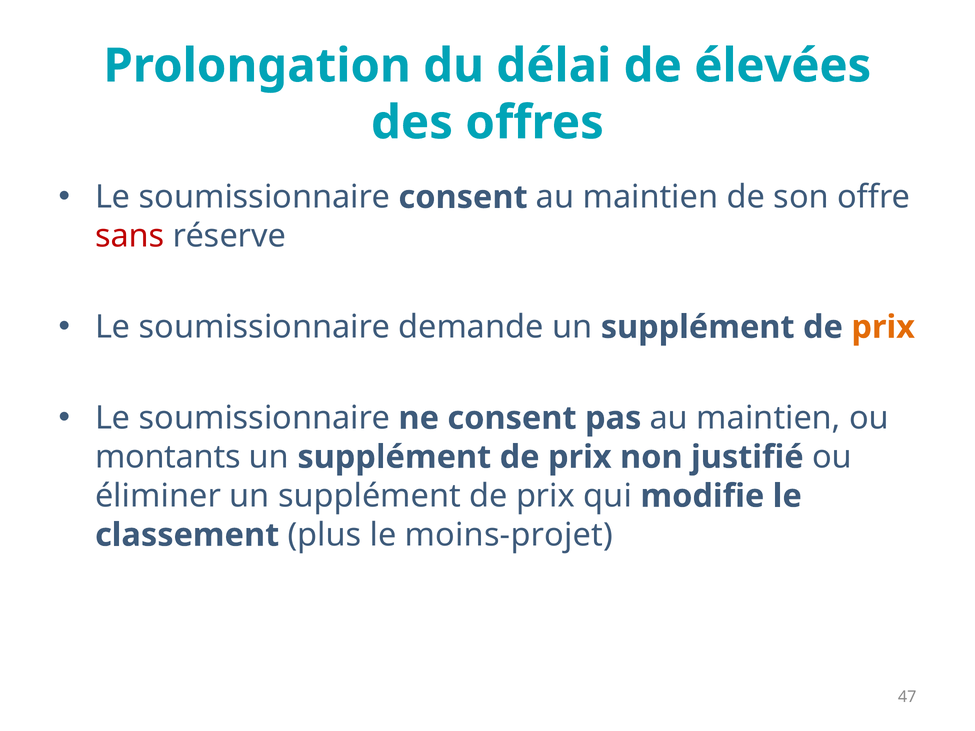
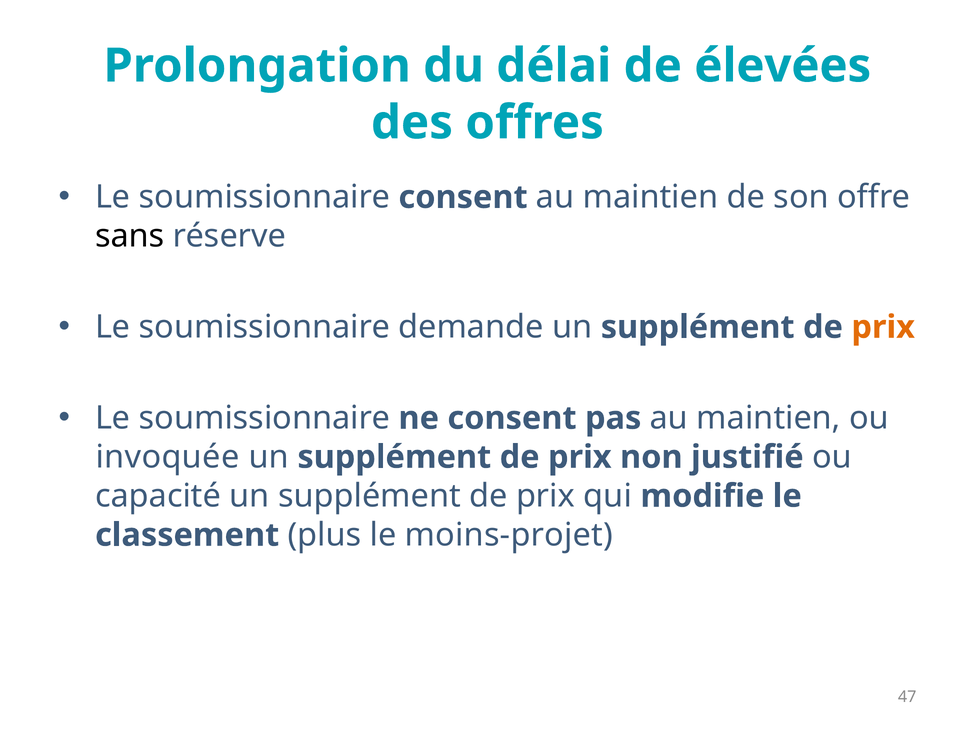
sans colour: red -> black
montants: montants -> invoquée
éliminer: éliminer -> capacité
